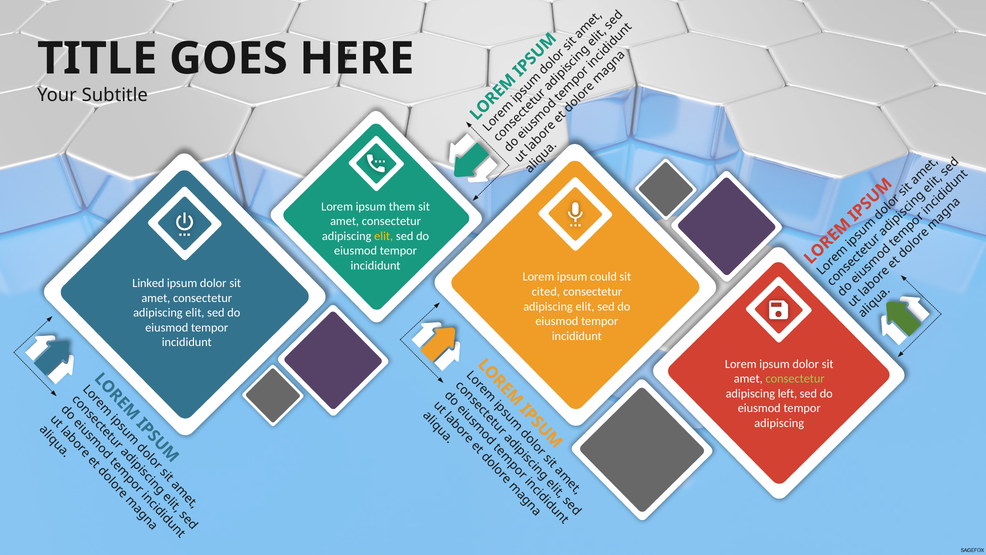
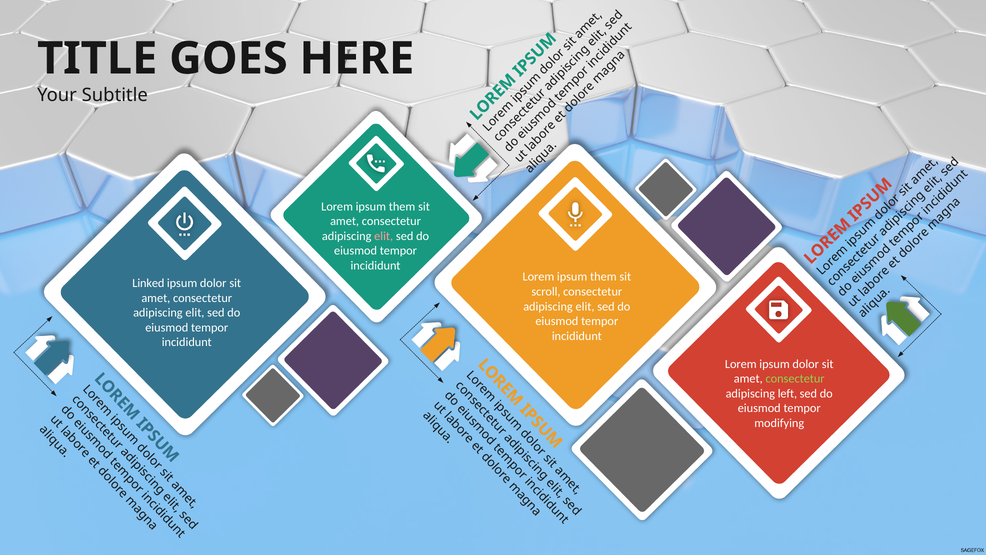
elit at (384, 236) colour: yellow -> pink
could at (603, 277): could -> them
cited: cited -> scroll
adipiscing at (779, 423): adipiscing -> modifying
